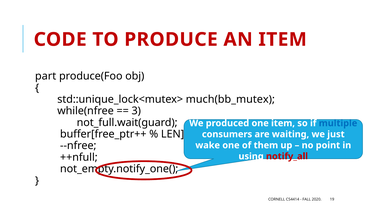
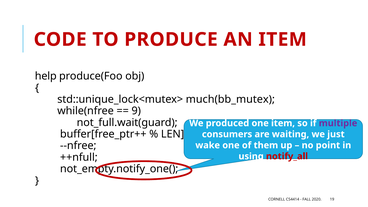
part: part -> help
3: 3 -> 9
multiple colour: blue -> purple
